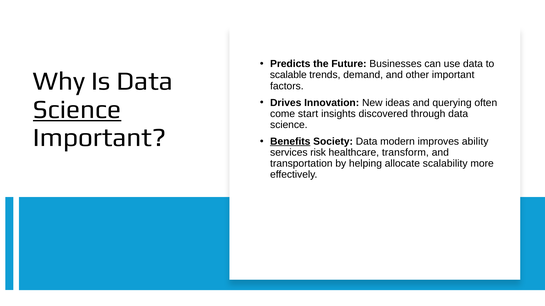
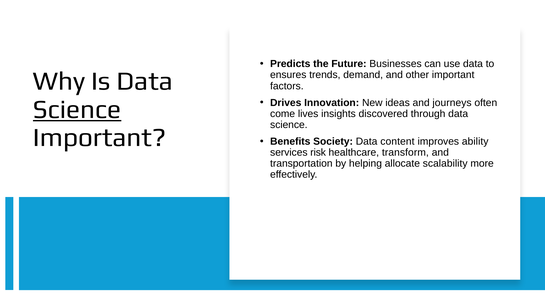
scalable: scalable -> ensures
querying: querying -> journeys
start: start -> lives
Benefits underline: present -> none
modern: modern -> content
